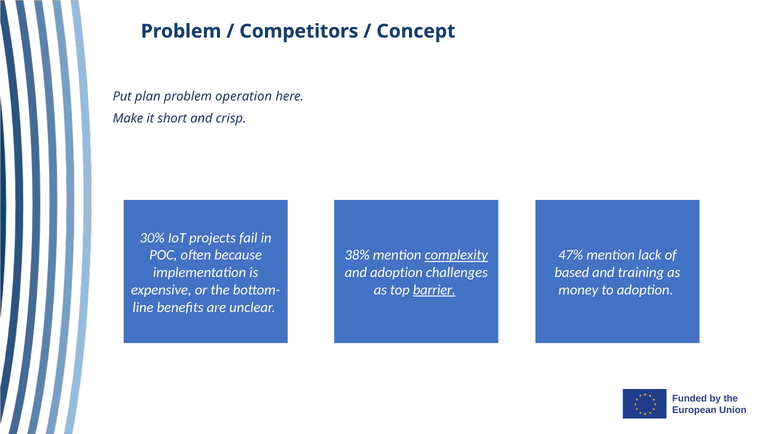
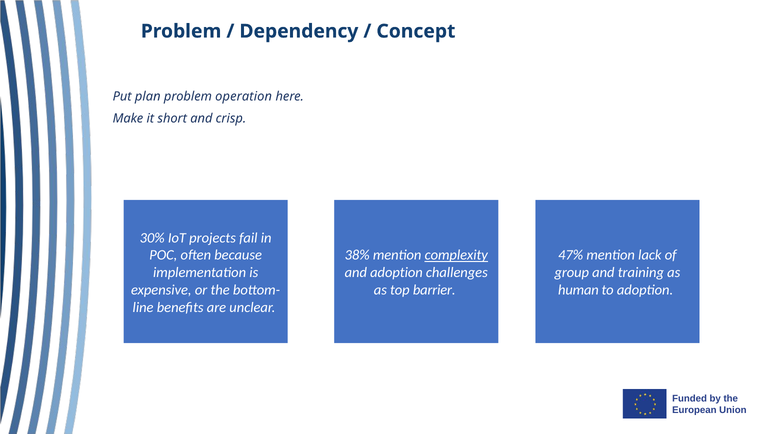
Competitors: Competitors -> Dependency
based: based -> group
barrier underline: present -> none
money: money -> human
